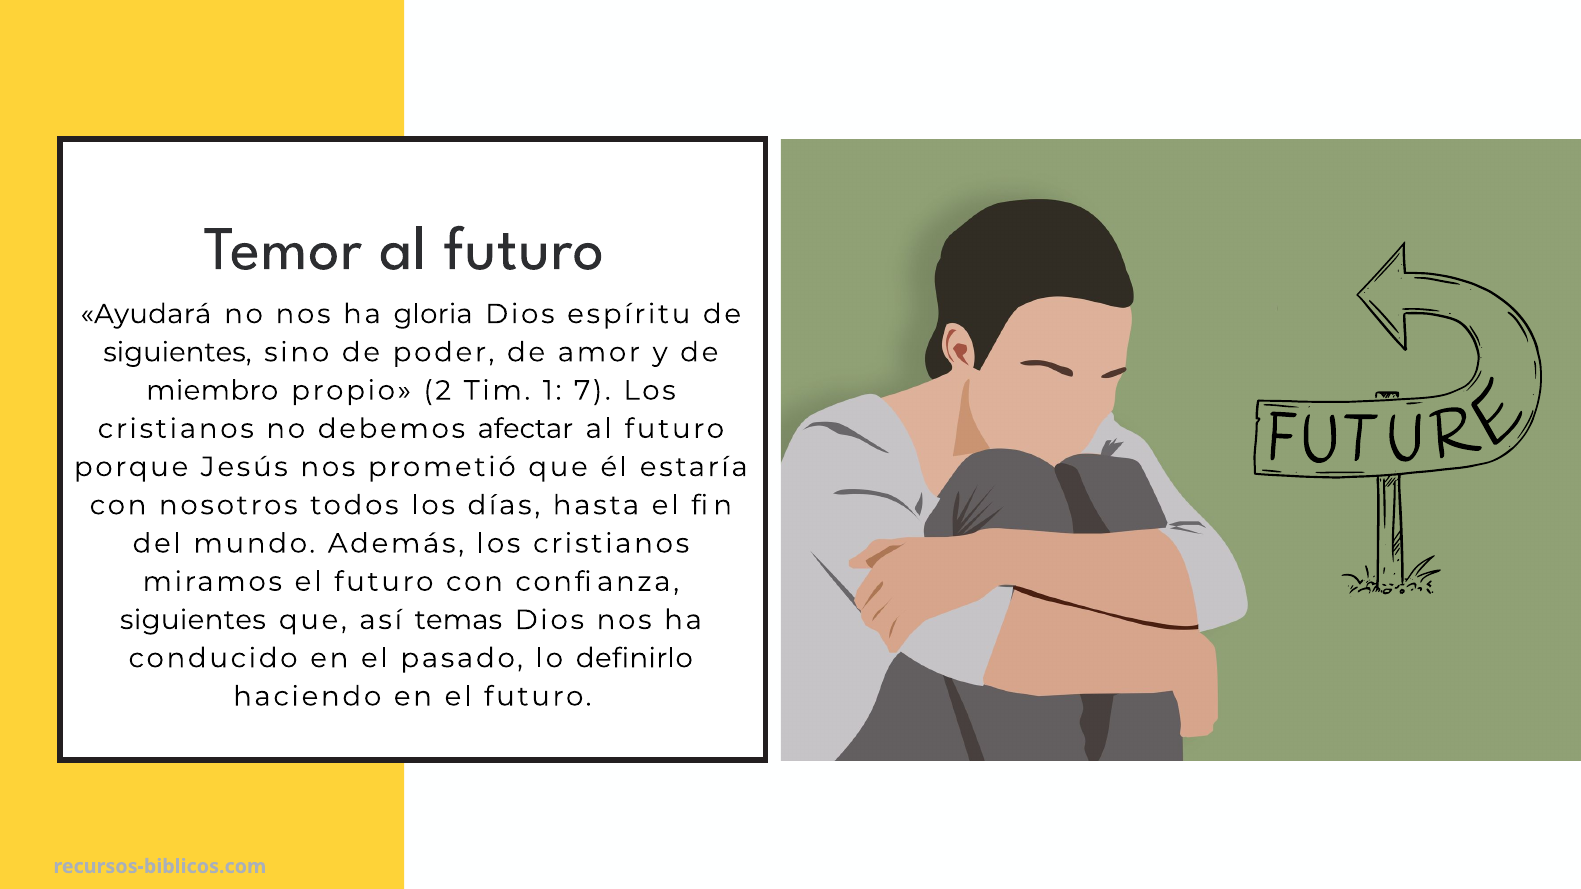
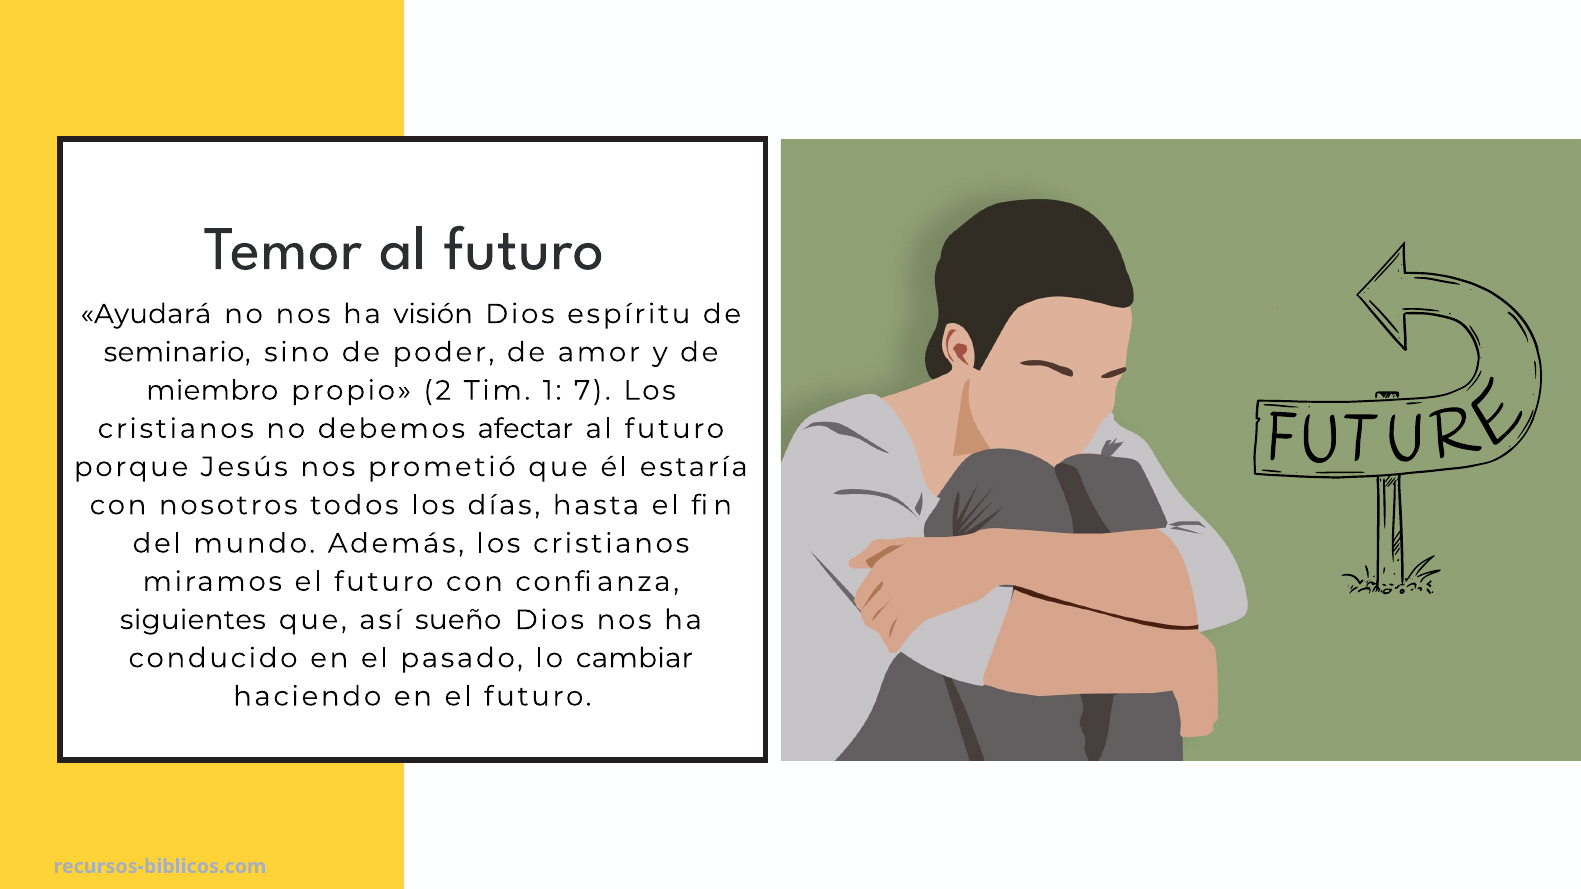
gloria: gloria -> visión
siguientes at (177, 352): siguientes -> seminario
temas: temas -> sueño
definirlo: definirlo -> cambiar
